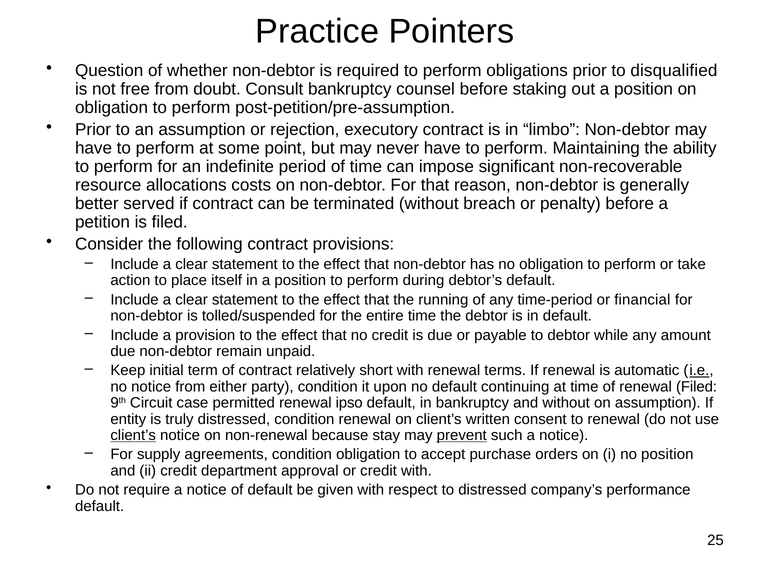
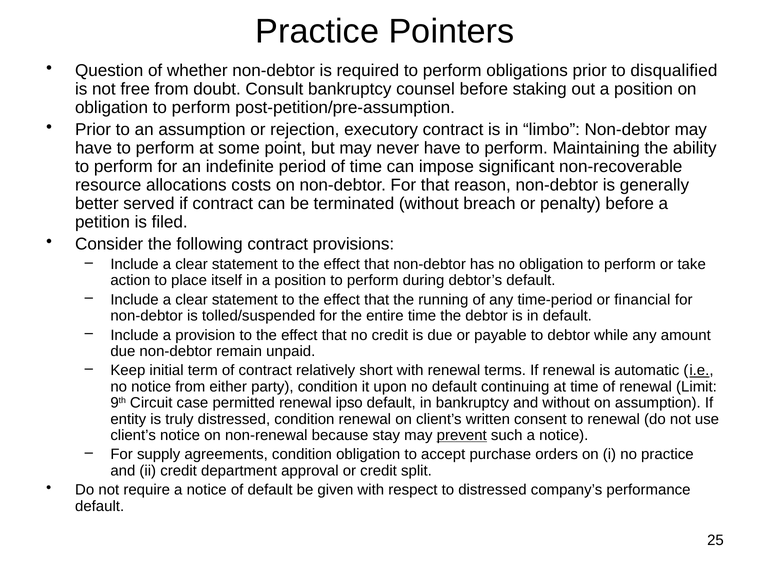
renewal Filed: Filed -> Limit
client’s at (133, 435) underline: present -> none
no position: position -> practice
credit with: with -> split
